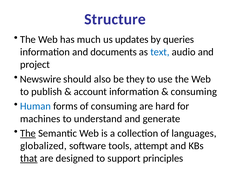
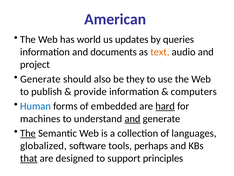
Structure: Structure -> American
much: much -> world
text colour: blue -> orange
Newswire at (41, 79): Newswire -> Generate
account: account -> provide
consuming at (194, 91): consuming -> computers
of consuming: consuming -> embedded
hard underline: none -> present
and at (132, 118) underline: none -> present
attempt: attempt -> perhaps
